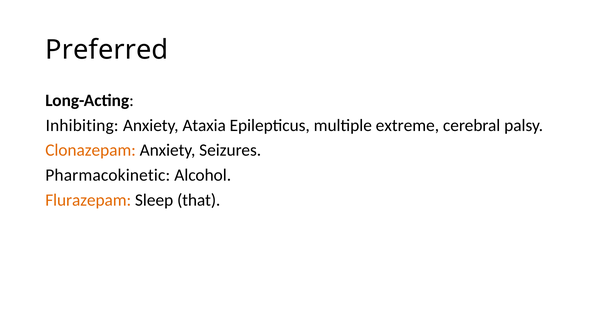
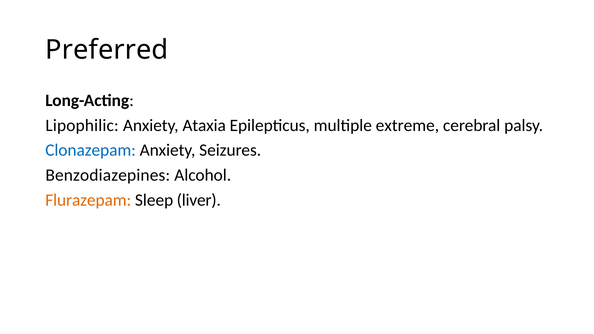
Inhibiting: Inhibiting -> Lipophilic
Clonazepam colour: orange -> blue
Pharmacokinetic: Pharmacokinetic -> Benzodiazepines
that: that -> liver
